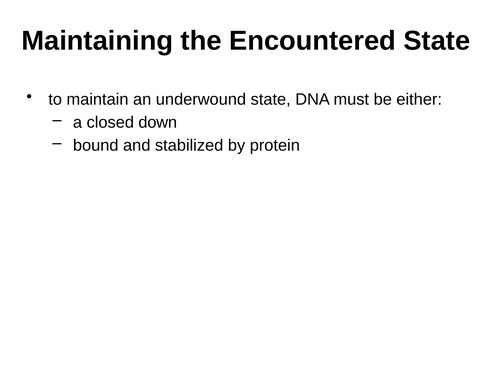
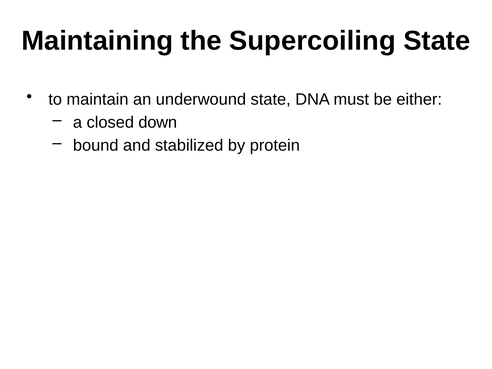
Encountered: Encountered -> Supercoiling
